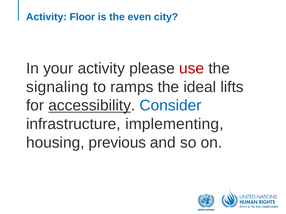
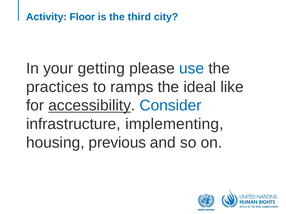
even: even -> third
your activity: activity -> getting
use colour: red -> blue
signaling: signaling -> practices
lifts: lifts -> like
